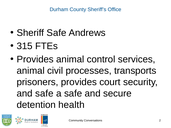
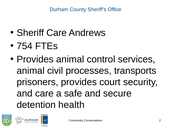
Sheriff Safe: Safe -> Care
315: 315 -> 754
and safe: safe -> care
